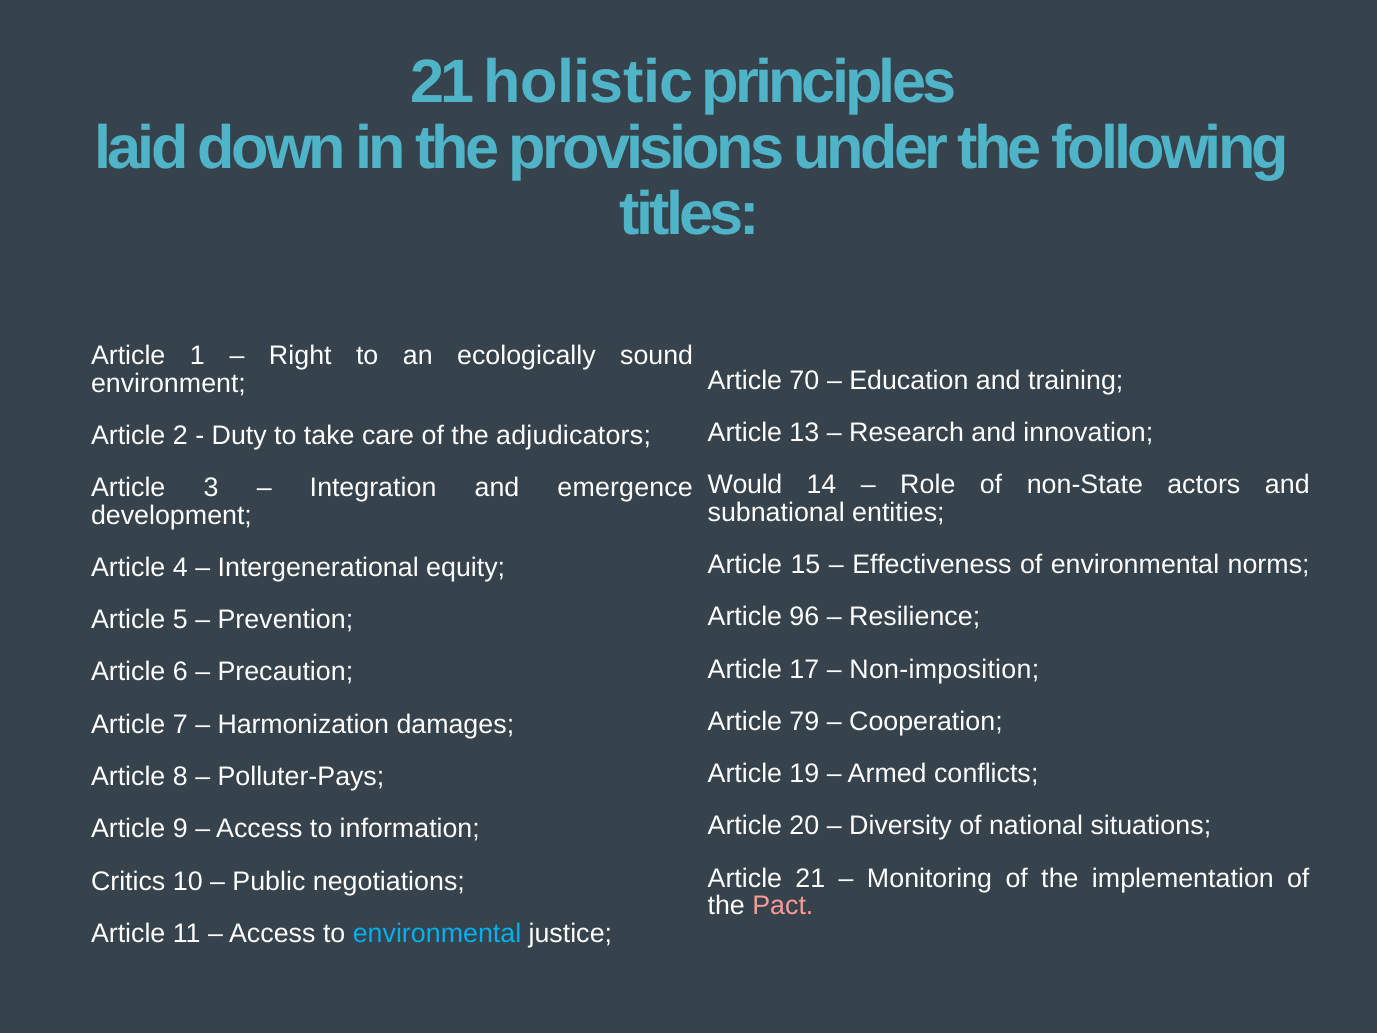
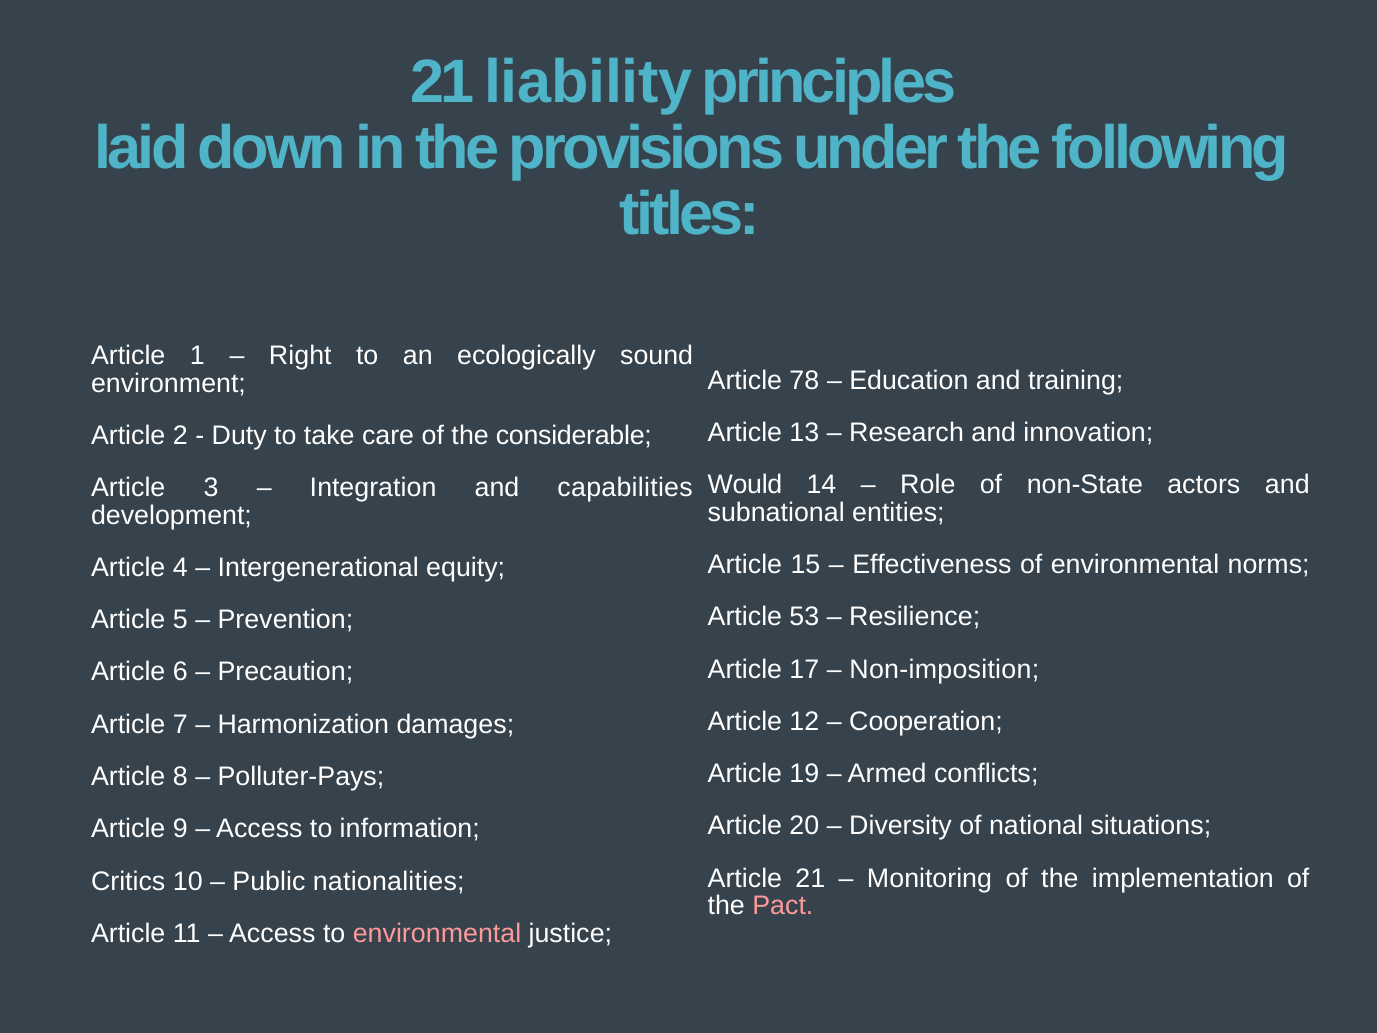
holistic: holistic -> liability
70: 70 -> 78
adjudicators: adjudicators -> considerable
emergence: emergence -> capabilities
96: 96 -> 53
79: 79 -> 12
negotiations: negotiations -> nationalities
environmental at (437, 933) colour: light blue -> pink
